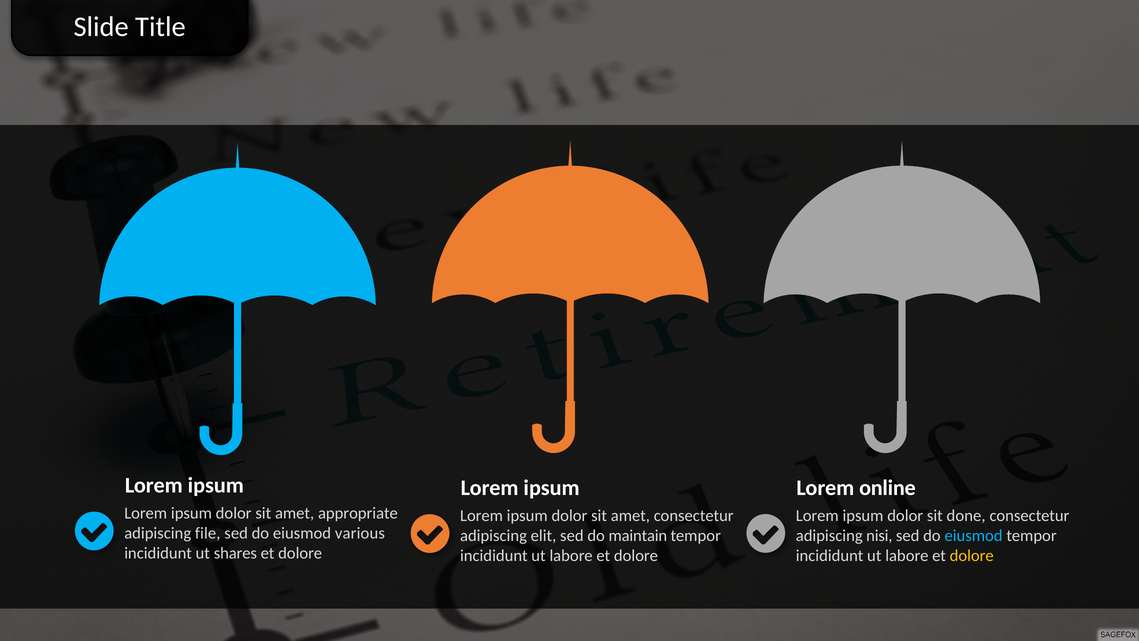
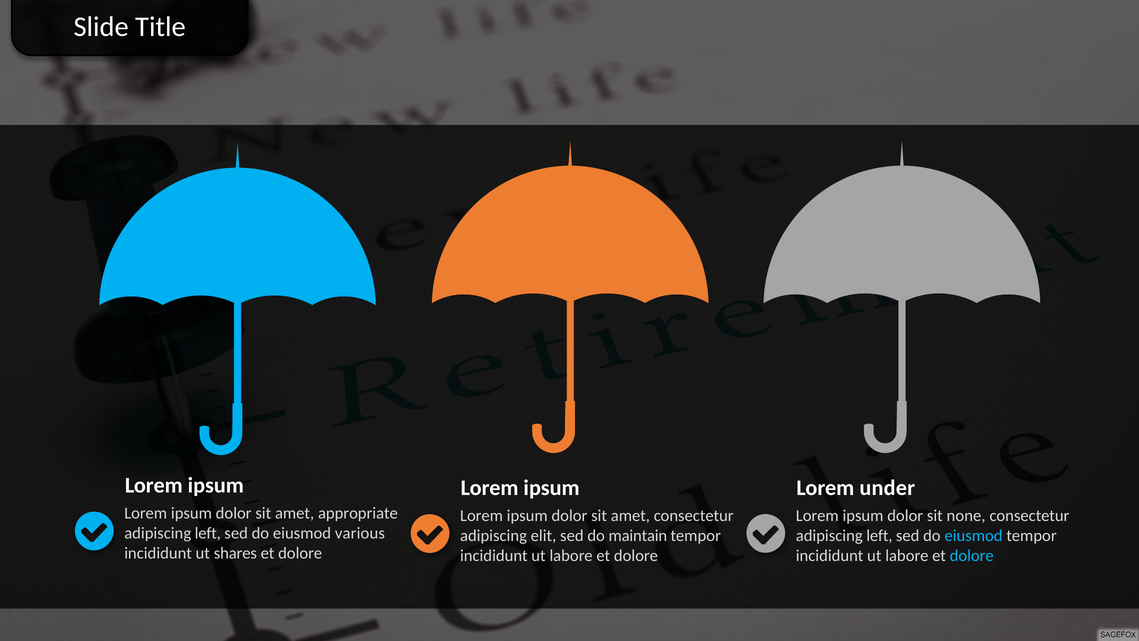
online: online -> under
done: done -> none
file at (208, 533): file -> left
nisi at (879, 536): nisi -> left
dolore at (972, 555) colour: yellow -> light blue
